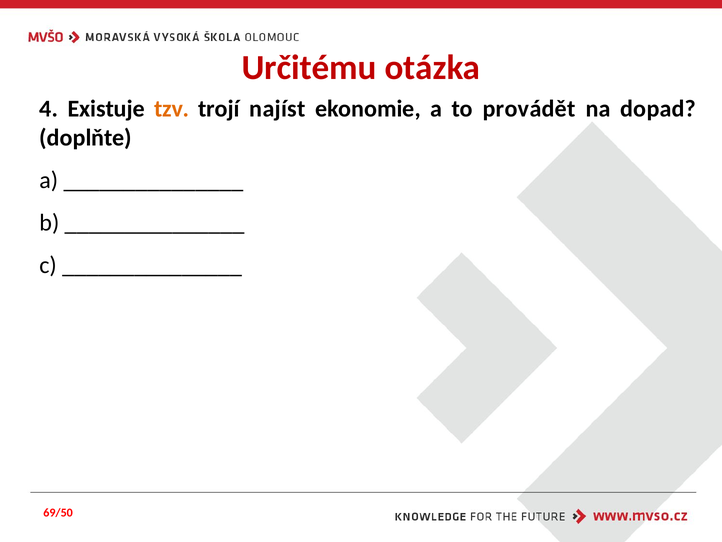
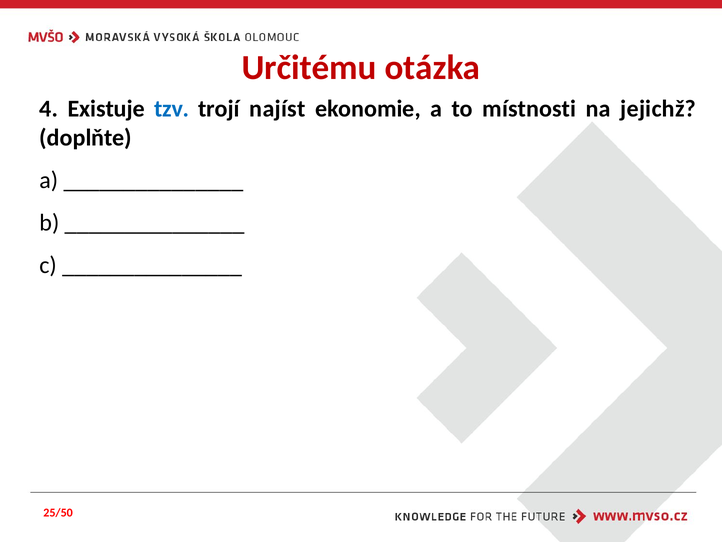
tzv colour: orange -> blue
provádět: provádět -> místnosti
dopad: dopad -> jejichž
69/50: 69/50 -> 25/50
